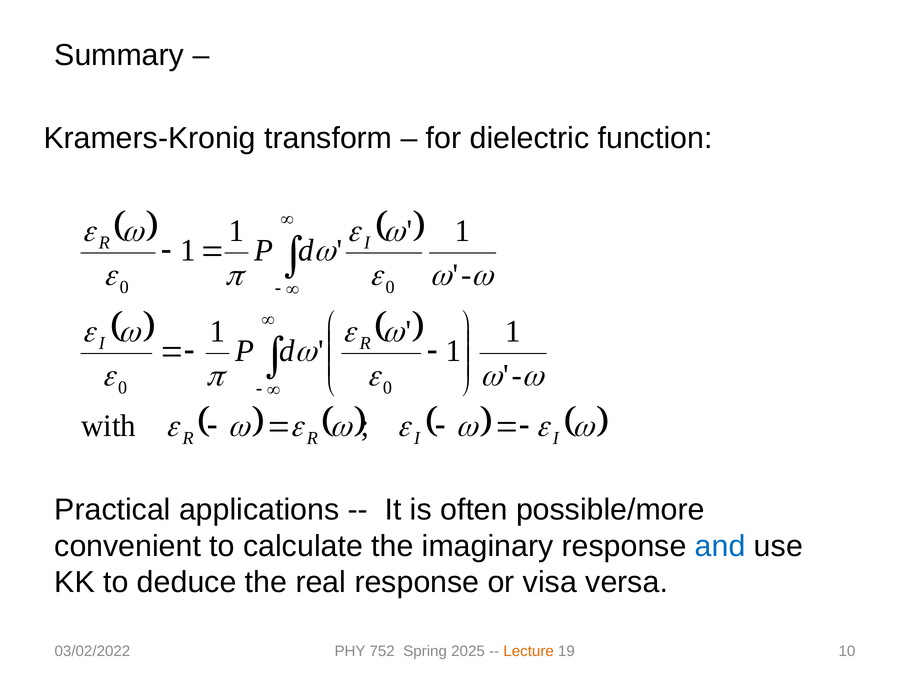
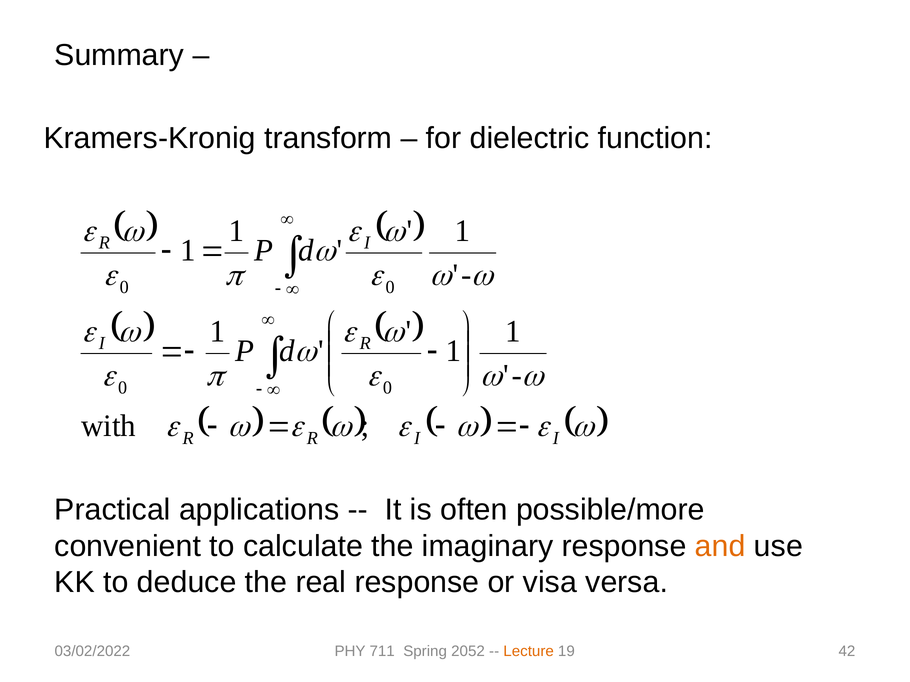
and colour: blue -> orange
752: 752 -> 711
2025: 2025 -> 2052
10: 10 -> 42
